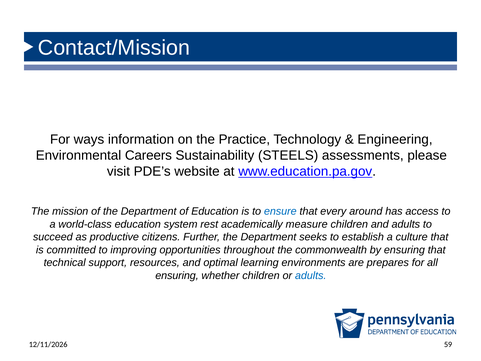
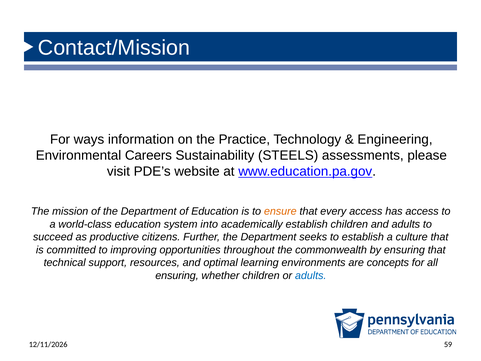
ensure colour: blue -> orange
every around: around -> access
rest: rest -> into
academically measure: measure -> establish
prepares: prepares -> concepts
